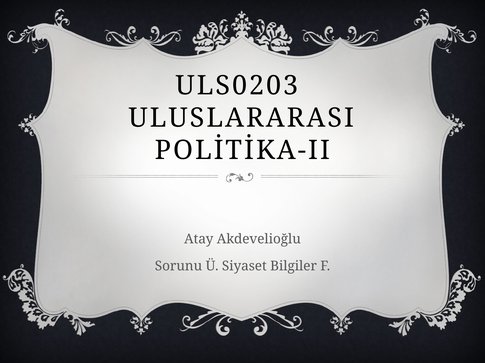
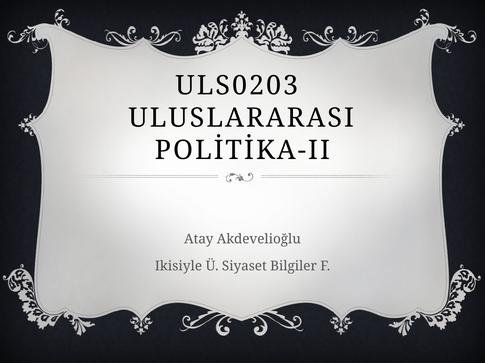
Sorunu: Sorunu -> Ikisiyle
